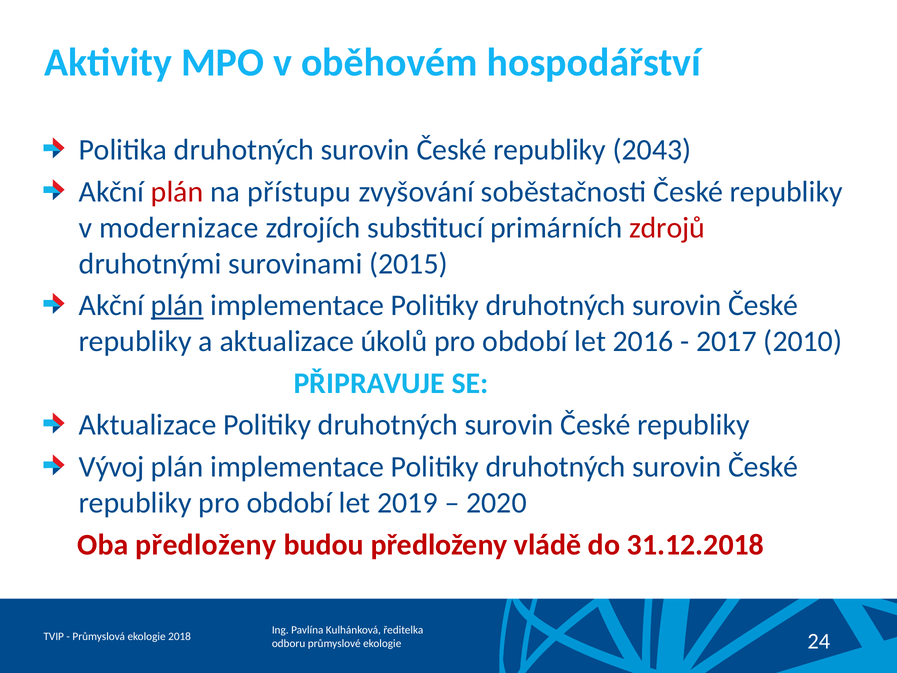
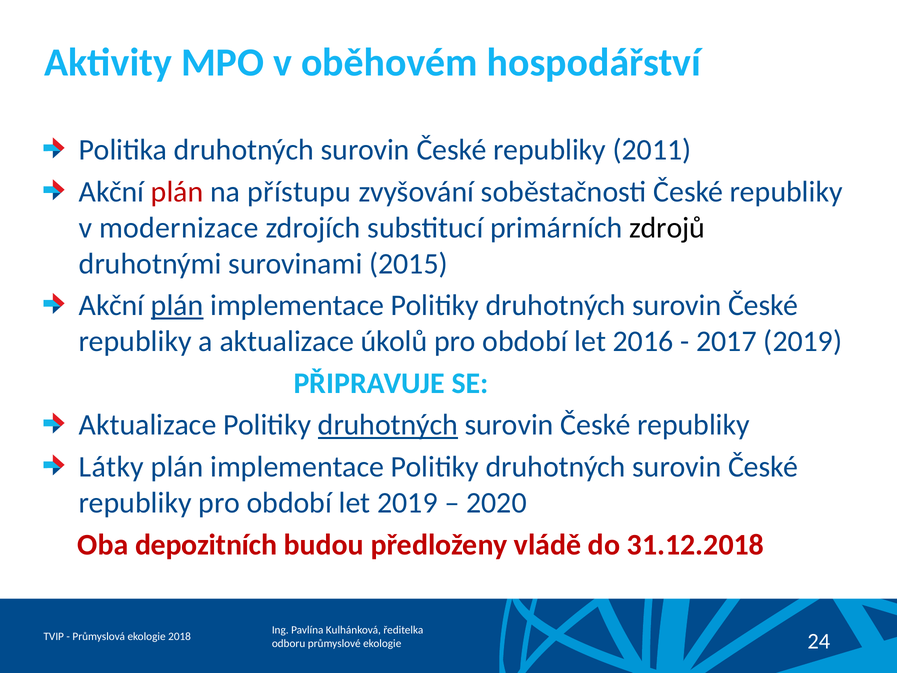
2043: 2043 -> 2011
zdrojů colour: red -> black
2017 2010: 2010 -> 2019
druhotných at (388, 425) underline: none -> present
Vývoj: Vývoj -> Látky
Oba předloženy: předloženy -> depozitních
